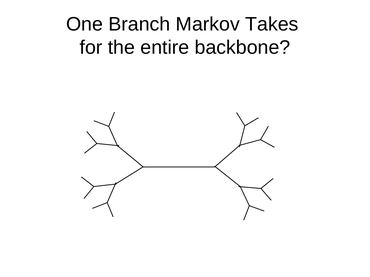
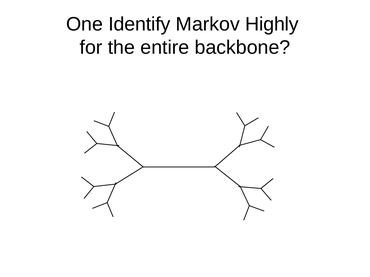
Branch: Branch -> Identify
Takes: Takes -> Highly
